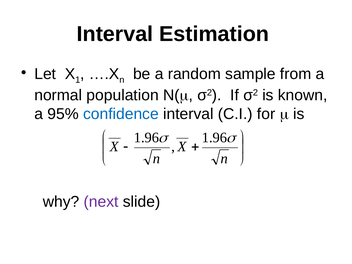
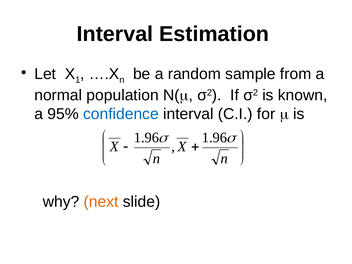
next colour: purple -> orange
